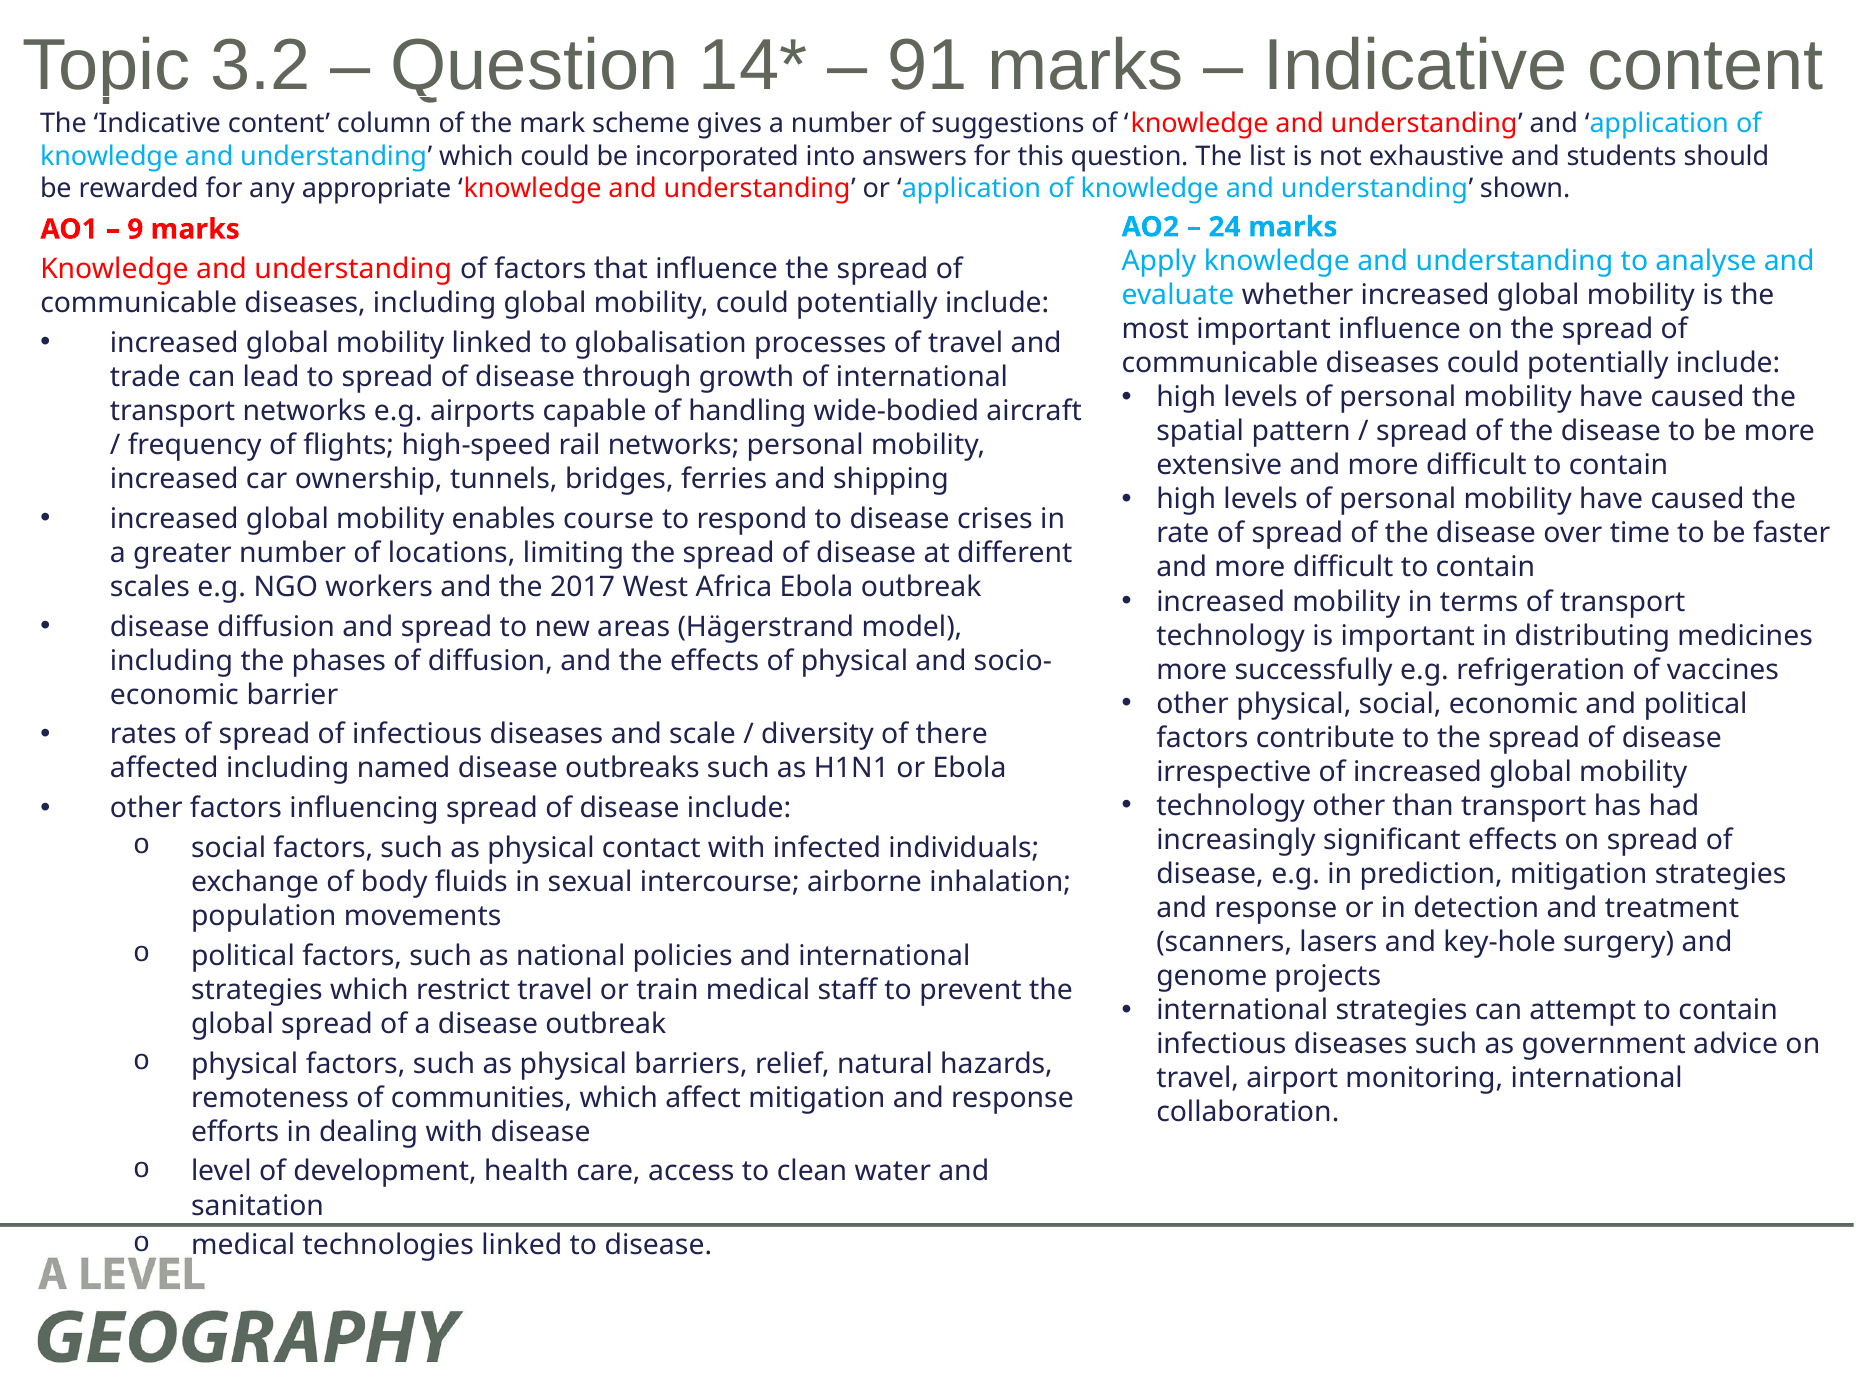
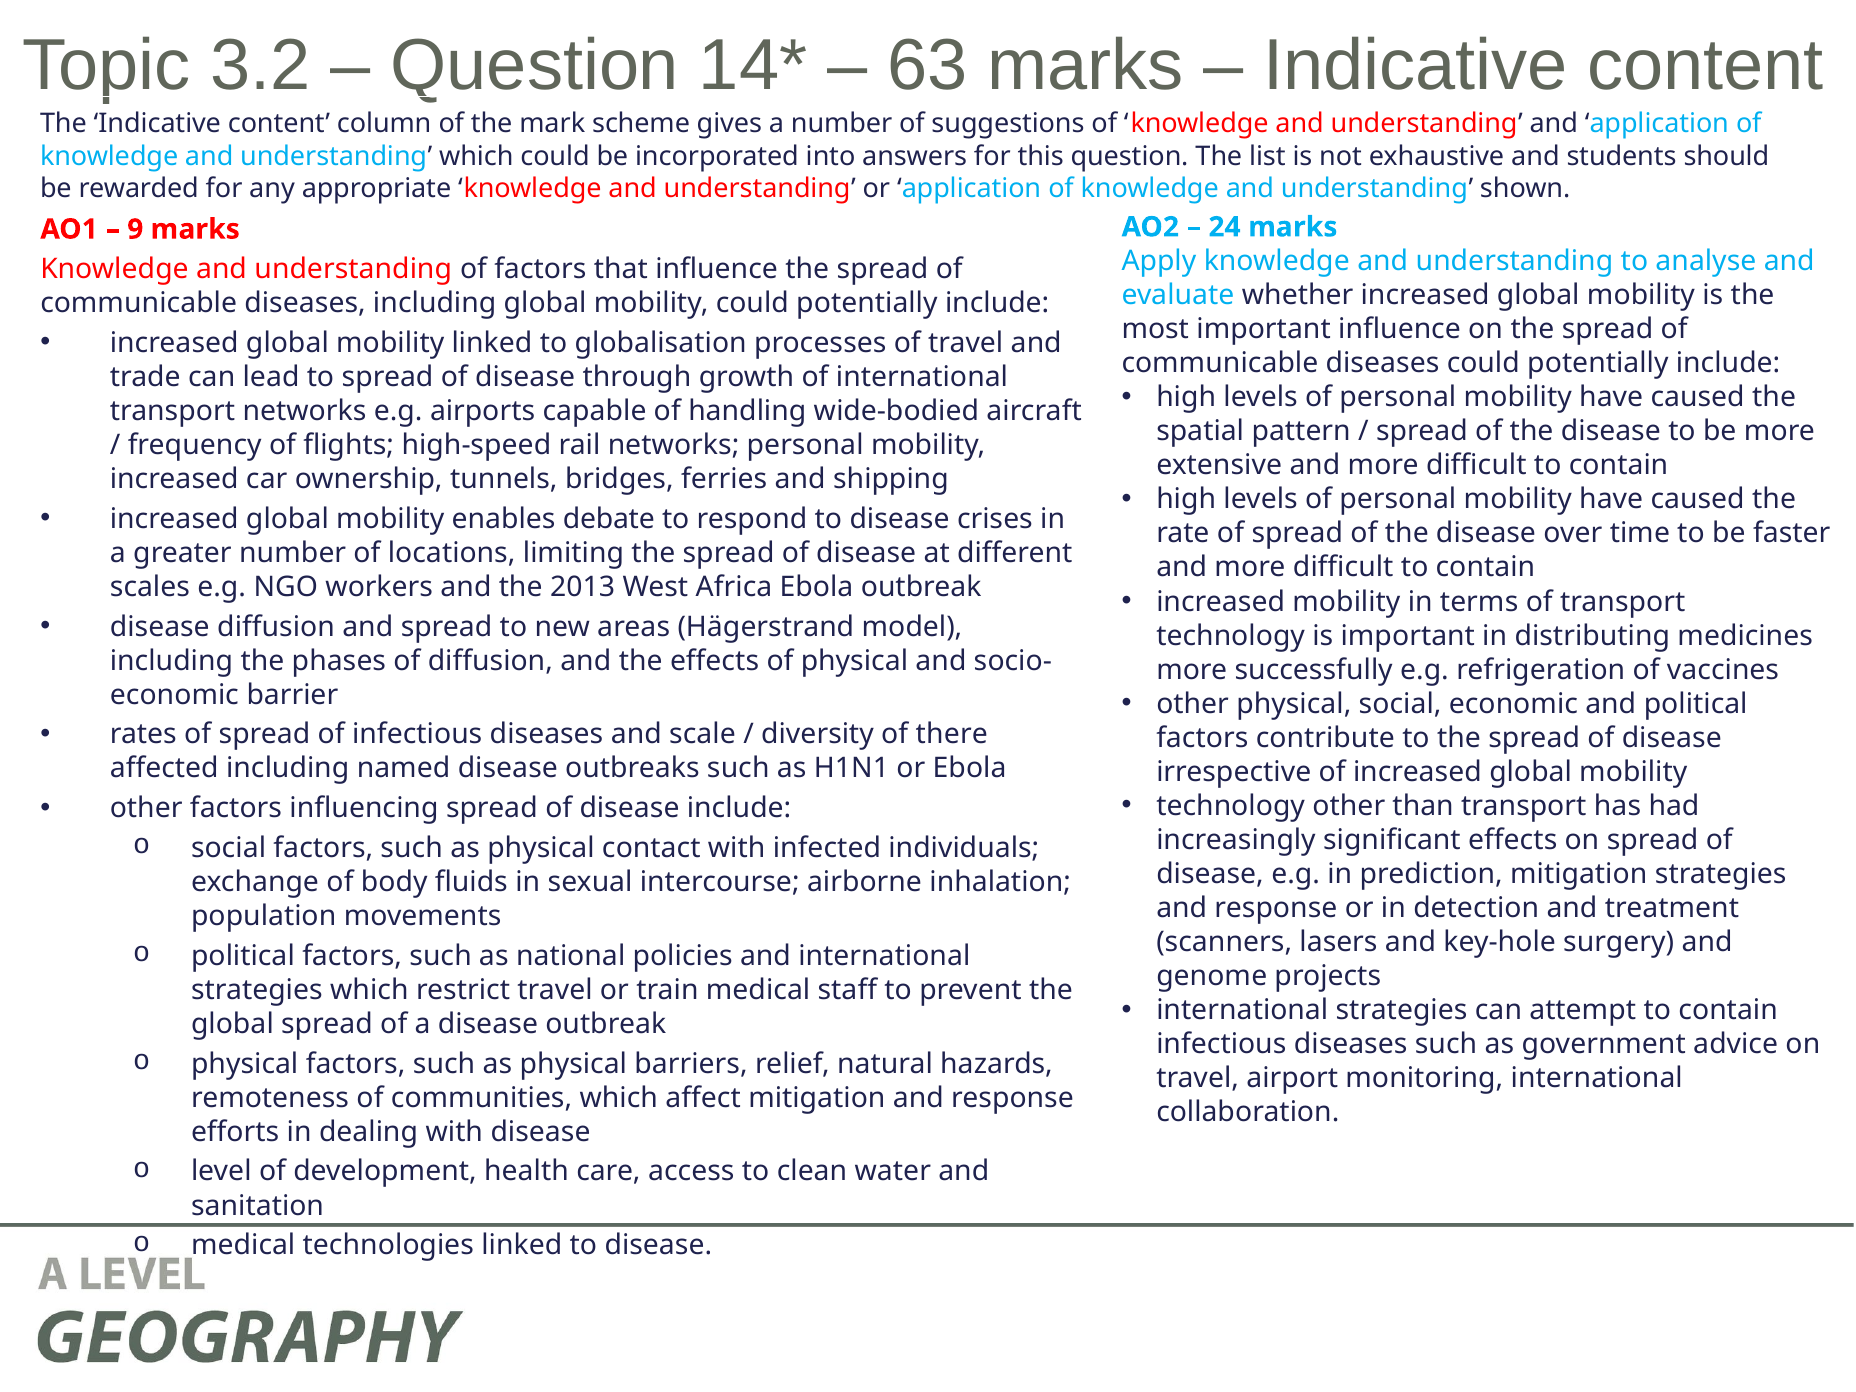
91: 91 -> 63
course: course -> debate
2017: 2017 -> 2013
